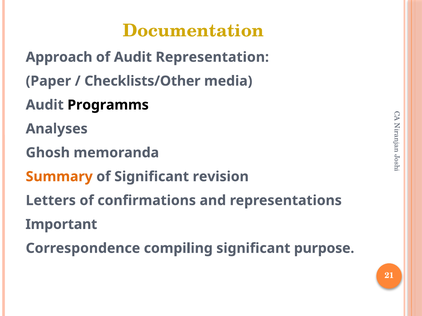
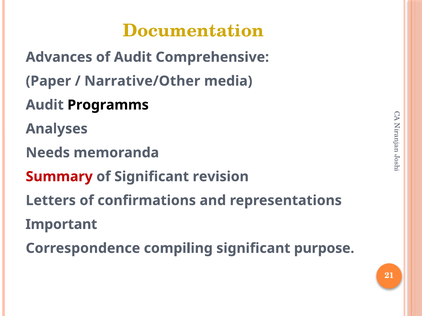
Approach: Approach -> Advances
Representation: Representation -> Comprehensive
Checklists/Other: Checklists/Other -> Narrative/Other
Ghosh: Ghosh -> Needs
Summary colour: orange -> red
